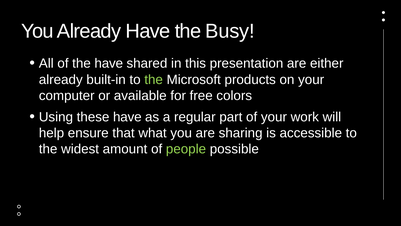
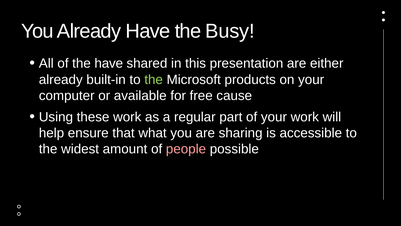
colors: colors -> cause
these have: have -> work
people colour: light green -> pink
